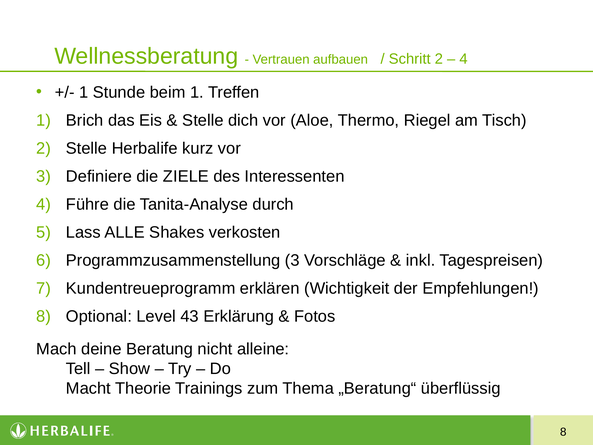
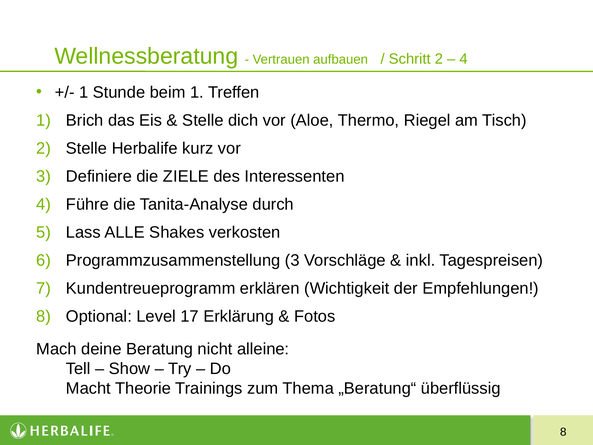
43: 43 -> 17
